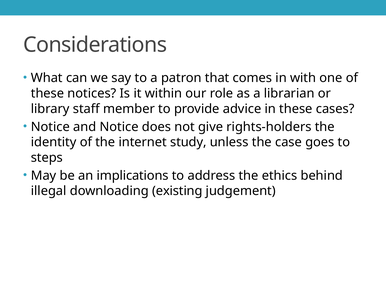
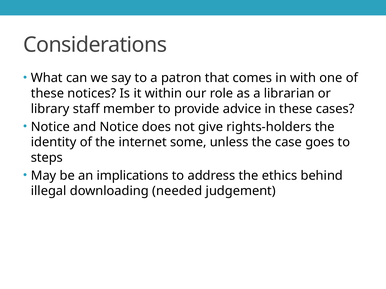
study: study -> some
existing: existing -> needed
